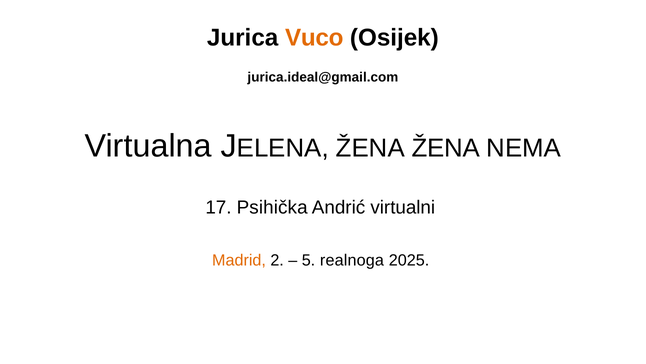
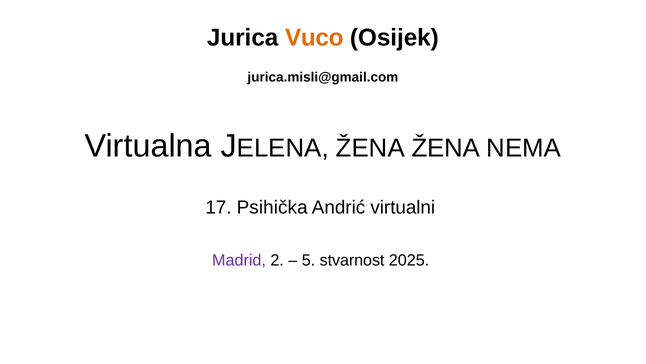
jurica.ideal@gmail.com: jurica.ideal@gmail.com -> jurica.misli@gmail.com
Madrid colour: orange -> purple
realnoga: realnoga -> stvarnost
